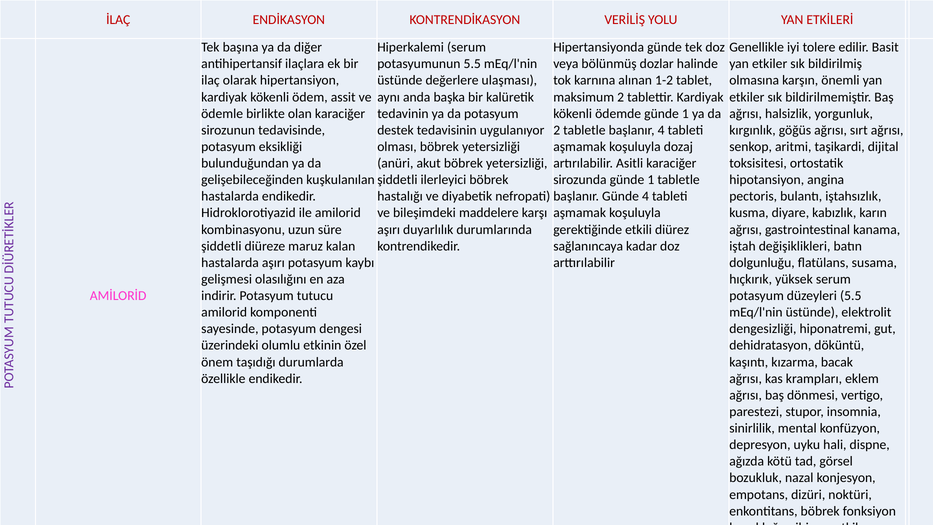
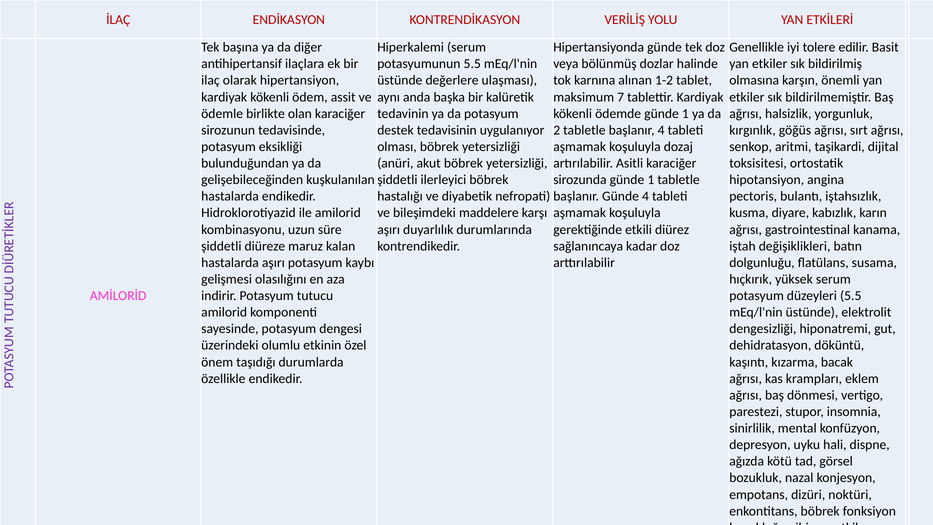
maksimum 2: 2 -> 7
